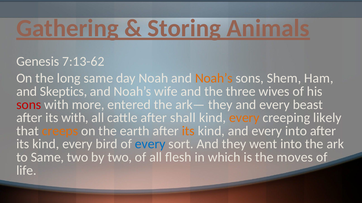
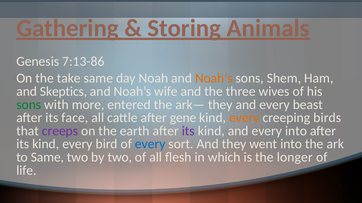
7:13-62: 7:13-62 -> 7:13-86
long: long -> take
sons at (29, 105) colour: red -> green
its with: with -> face
shall: shall -> gene
likely: likely -> birds
creeps colour: orange -> purple
its at (188, 131) colour: orange -> purple
moves: moves -> longer
